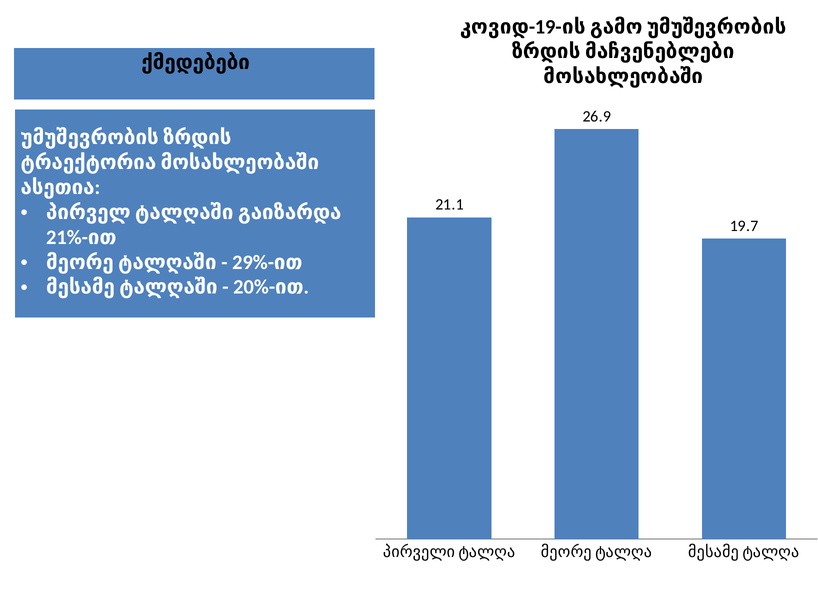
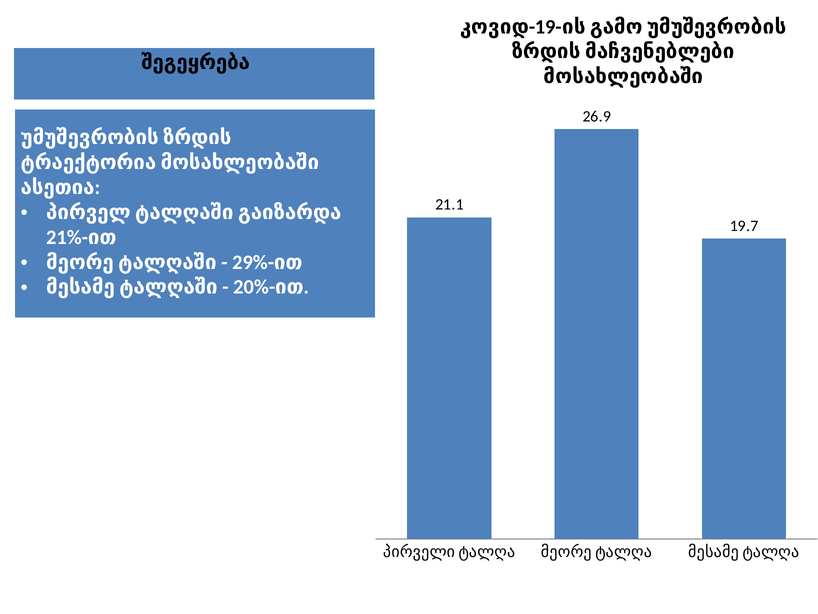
ქმედებები: ქმედებები -> შეგეყრება
